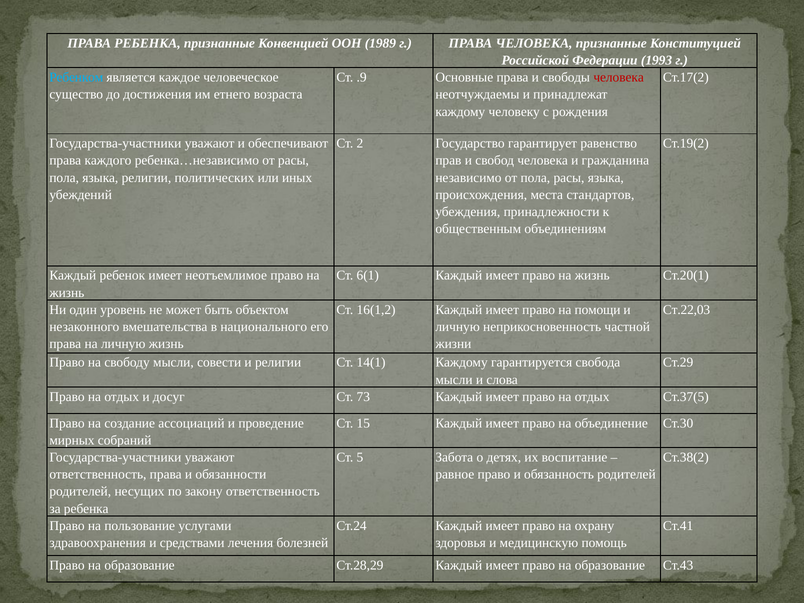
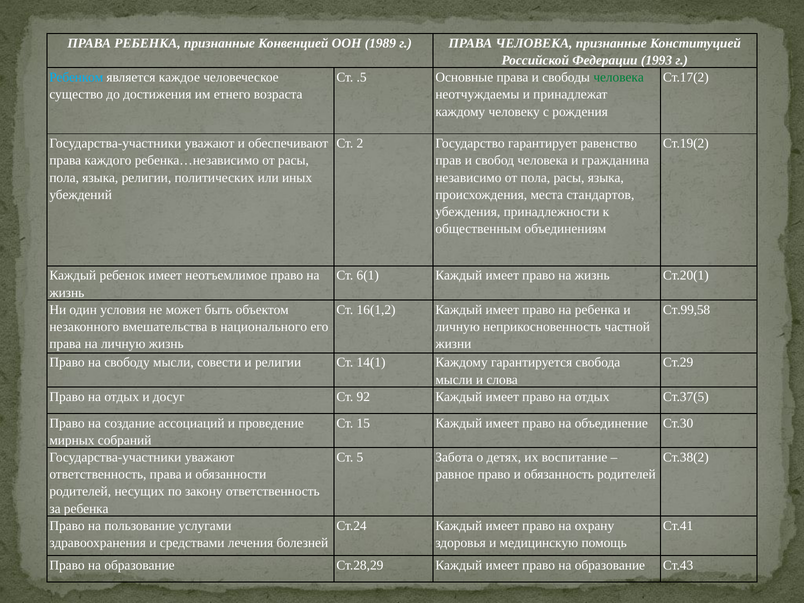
.9: .9 -> .5
человека at (619, 77) colour: red -> green
уровень: уровень -> условия
на помощи: помощи -> ребенка
Ст.22,03: Ст.22,03 -> Ст.99,58
73: 73 -> 92
